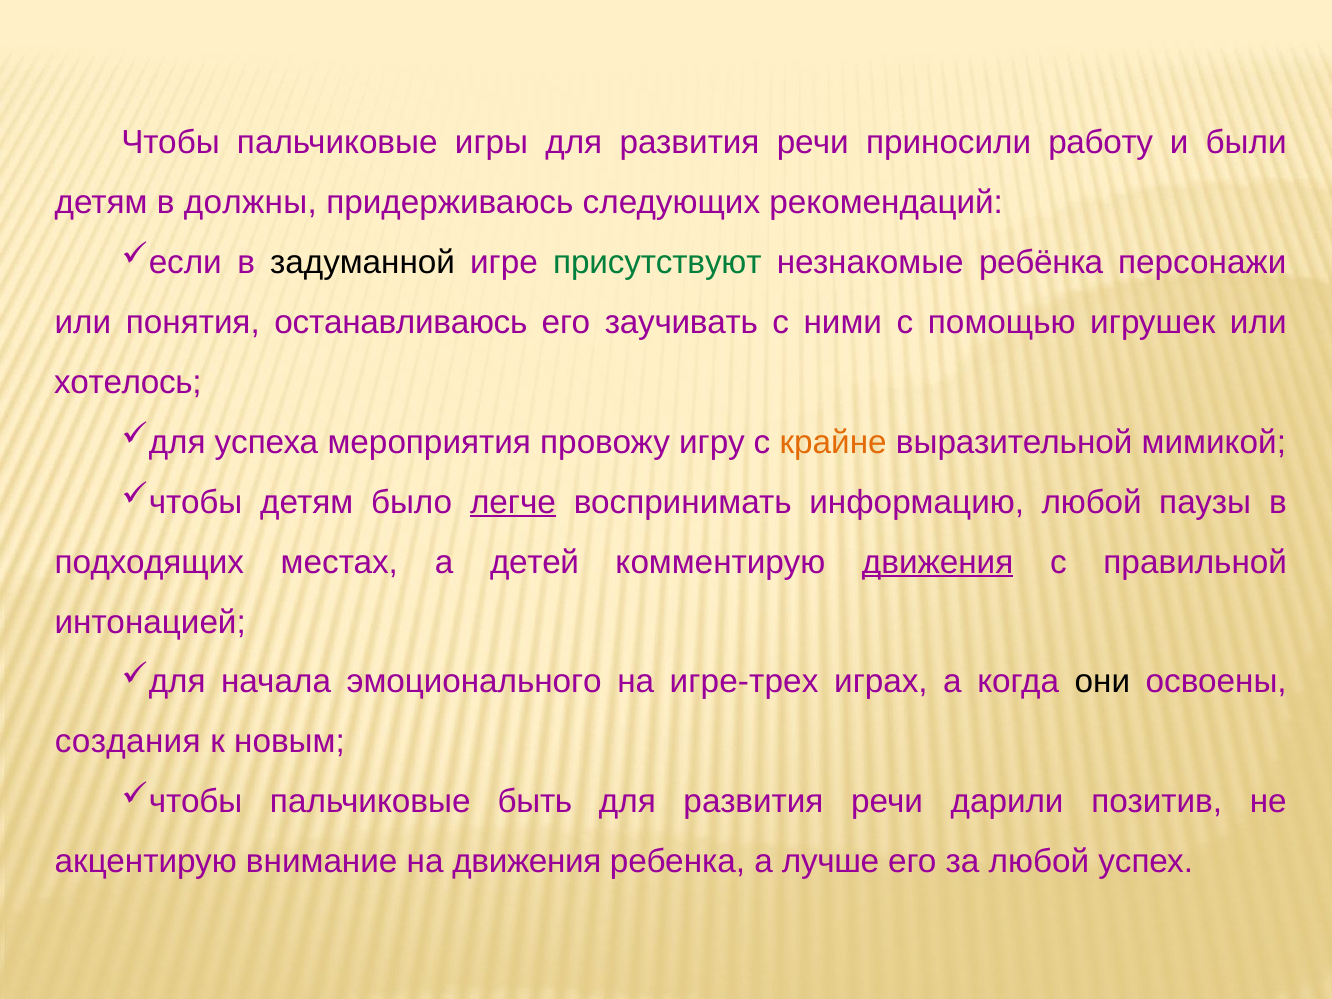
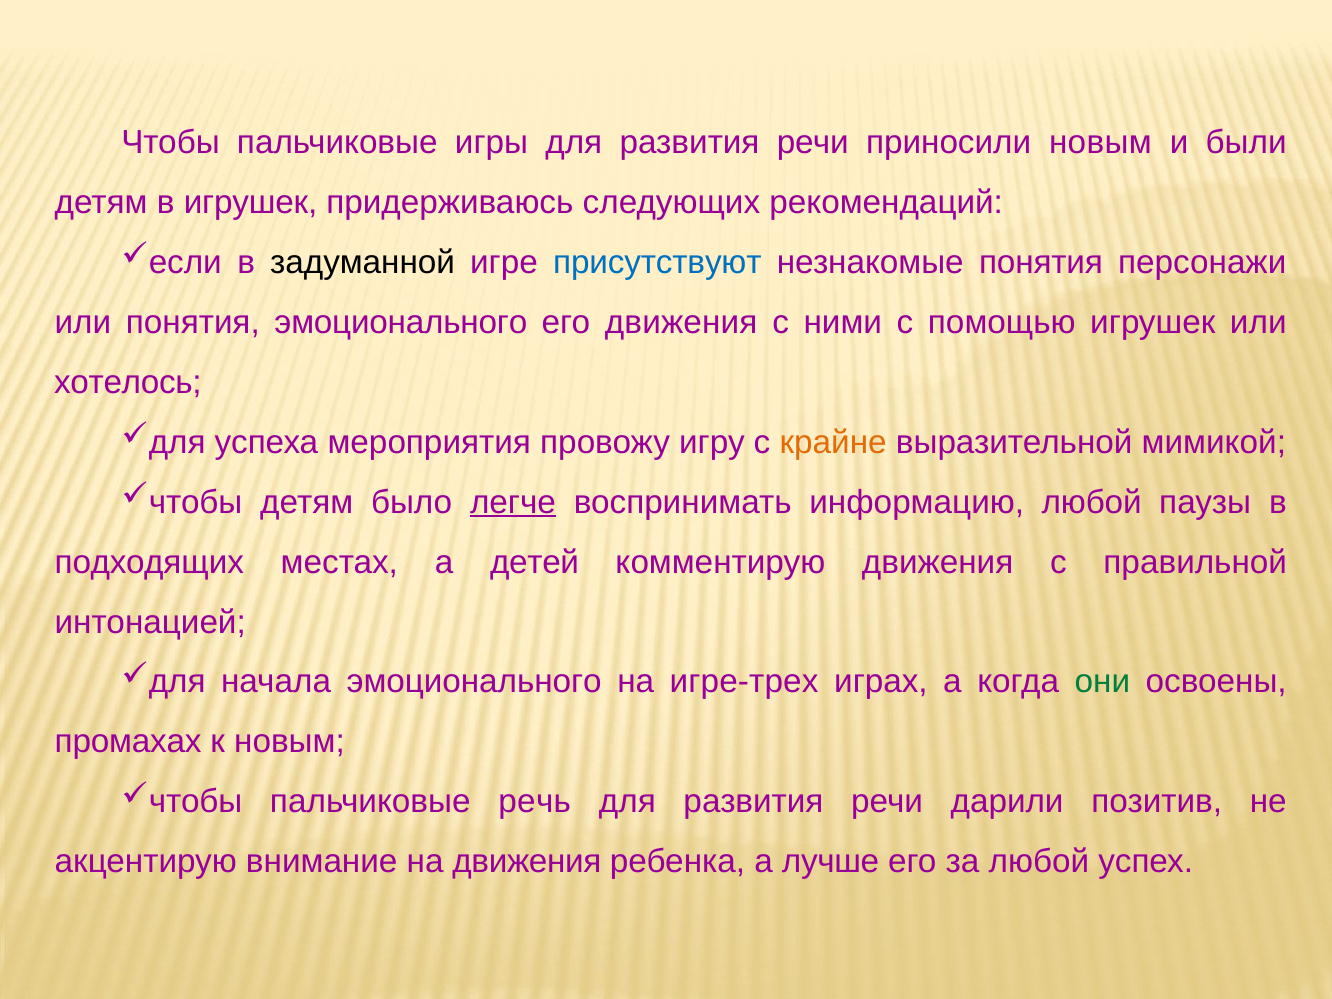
приносили работу: работу -> новым
в должны: должны -> игрушек
присутствуют colour: green -> blue
незнакомые ребёнка: ребёнка -> понятия
понятия останавливаюсь: останавливаюсь -> эмоционального
его заучивать: заучивать -> движения
движения at (938, 562) underline: present -> none
они colour: black -> green
создания: создания -> промахах
быть: быть -> речь
